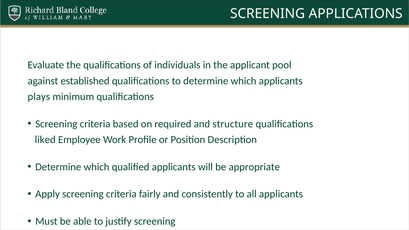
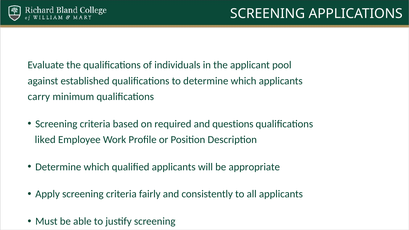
plays: plays -> carry
structure: structure -> questions
